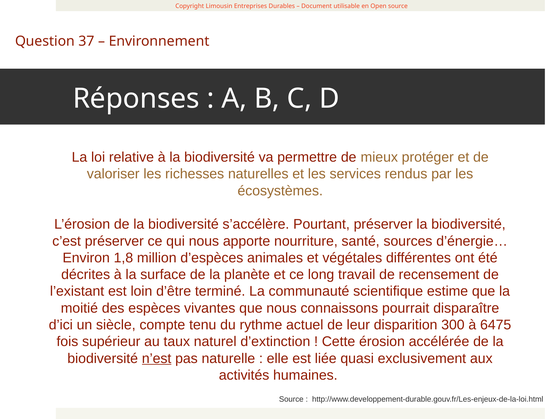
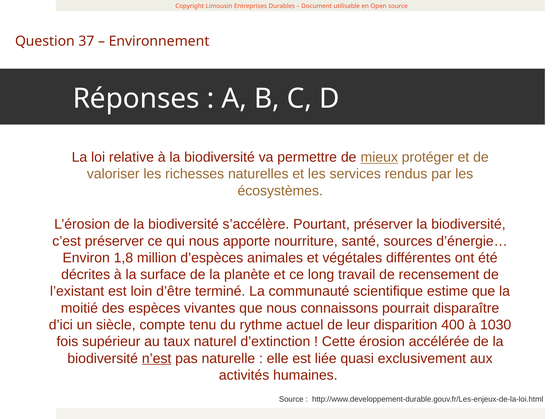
mieux underline: none -> present
300: 300 -> 400
6475: 6475 -> 1030
